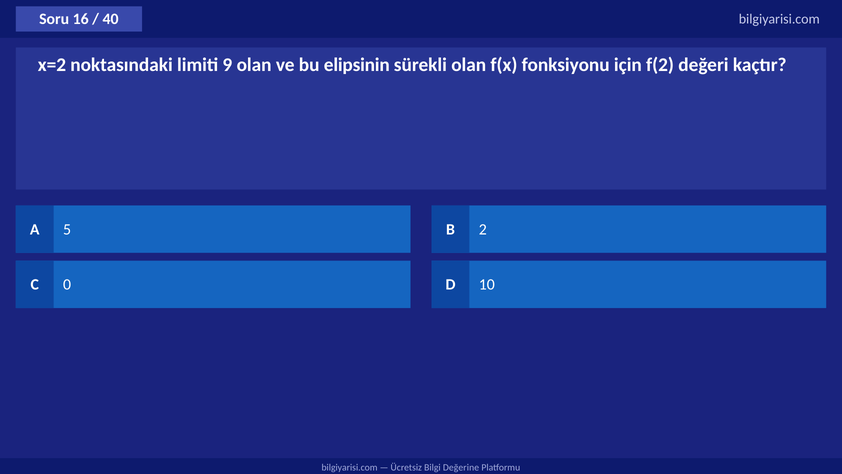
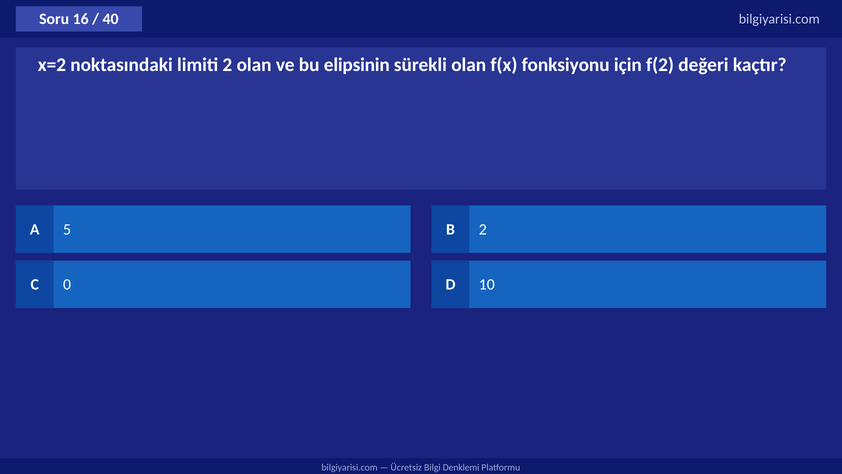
limiti 9: 9 -> 2
Değerine: Değerine -> Denklemi
